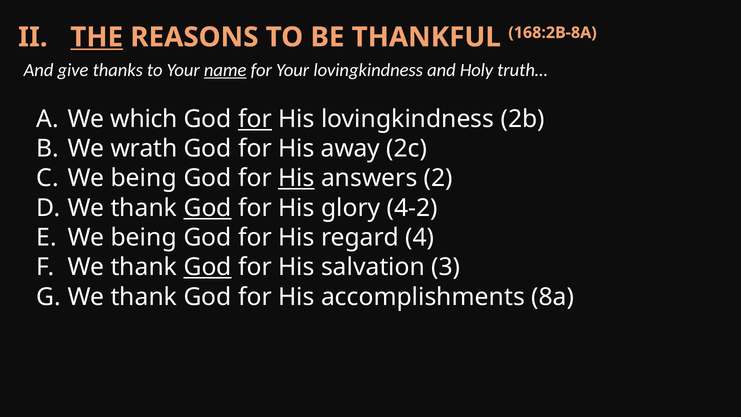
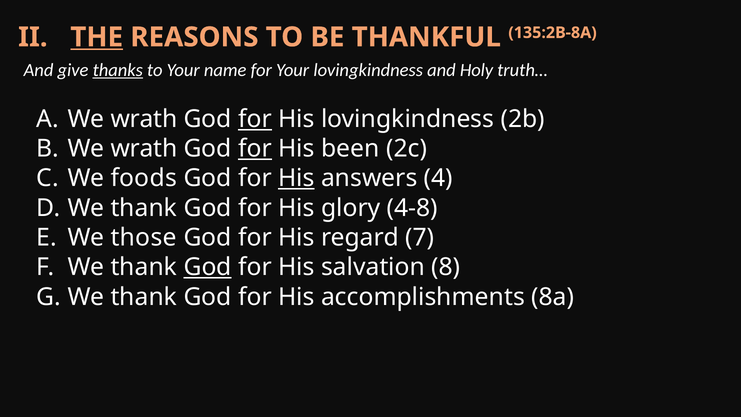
168:2B-8A: 168:2B-8A -> 135:2B-8A
thanks underline: none -> present
name underline: present -> none
which at (144, 119): which -> wrath
for at (255, 149) underline: none -> present
away: away -> been
being at (144, 178): being -> foods
2: 2 -> 4
God at (208, 208) underline: present -> none
4-2: 4-2 -> 4-8
being at (144, 237): being -> those
4: 4 -> 7
3: 3 -> 8
